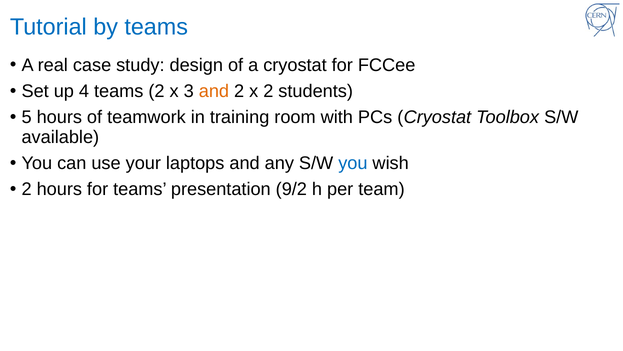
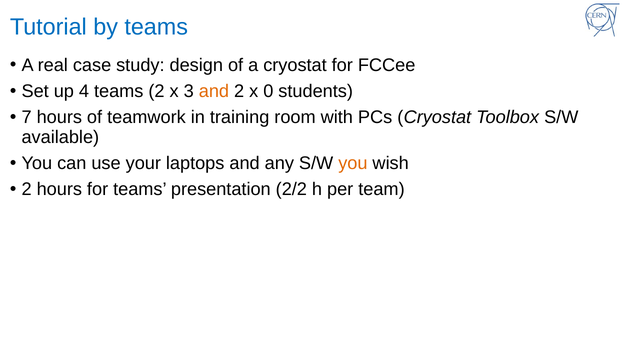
x 2: 2 -> 0
5: 5 -> 7
you at (353, 163) colour: blue -> orange
9/2: 9/2 -> 2/2
